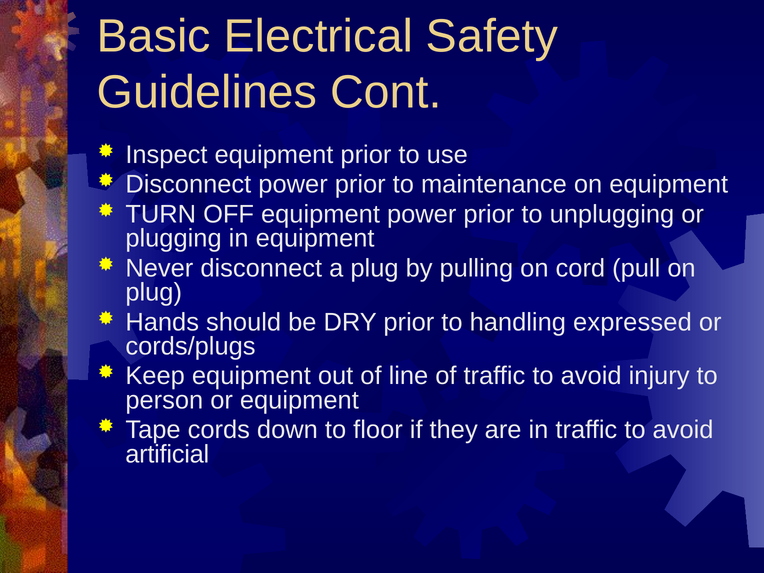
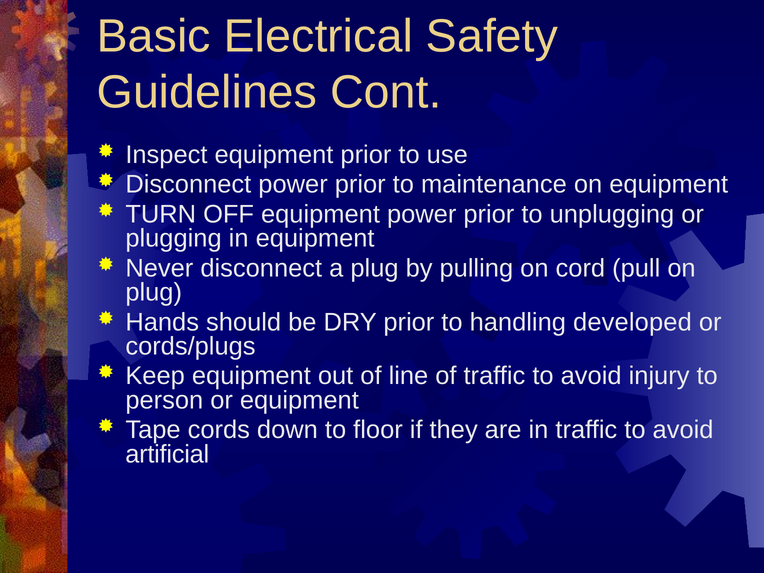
expressed: expressed -> developed
